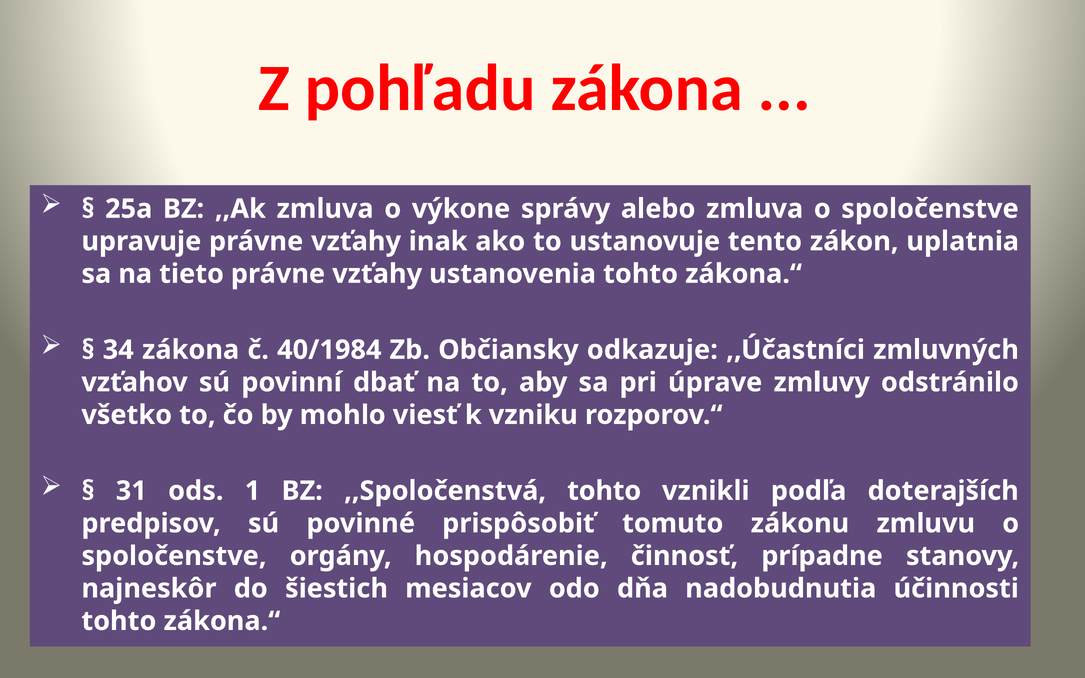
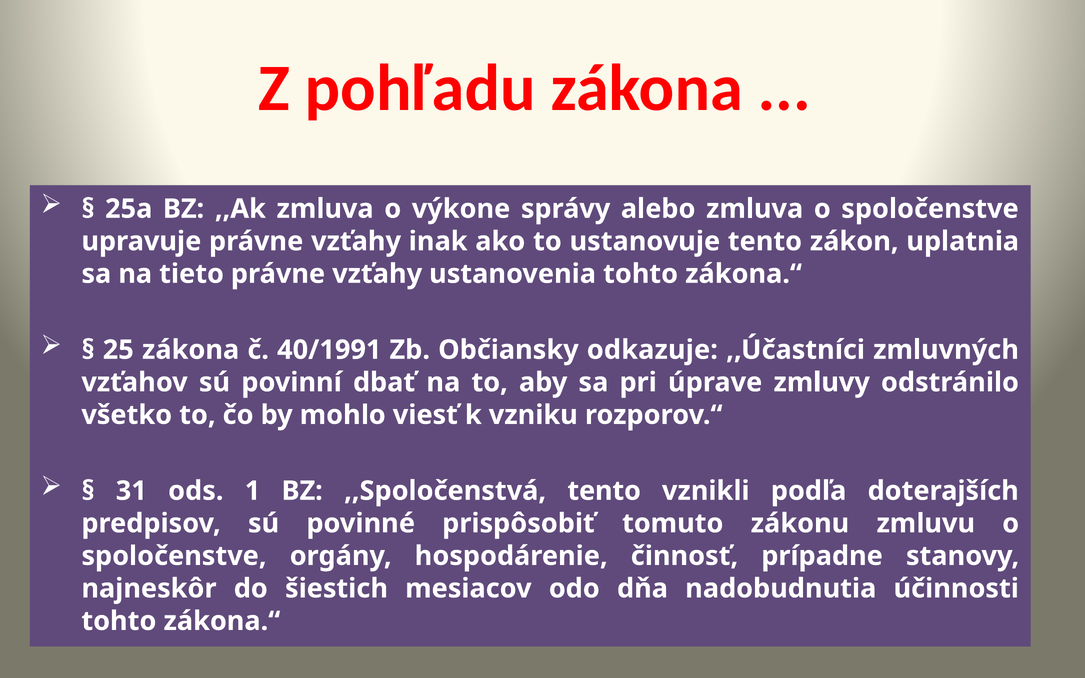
34: 34 -> 25
40/1984: 40/1984 -> 40/1991
,,Spoločenstvá tohto: tohto -> tento
